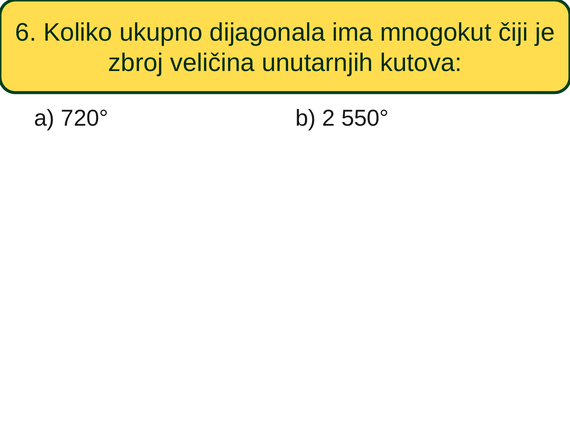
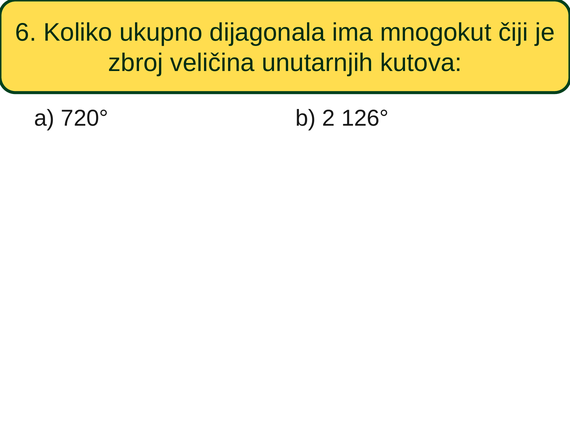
550°: 550° -> 126°
